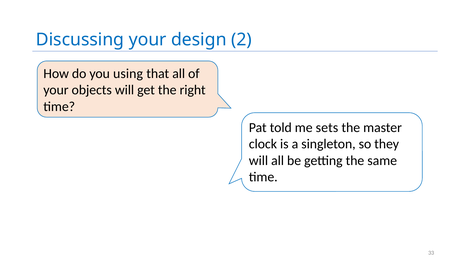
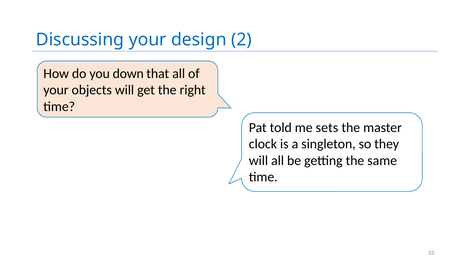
using: using -> down
